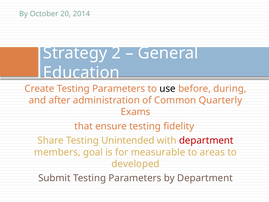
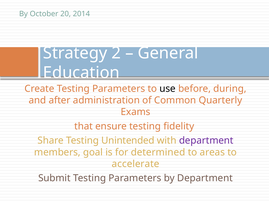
department at (206, 140) colour: red -> purple
measurable: measurable -> determined
developed: developed -> accelerate
